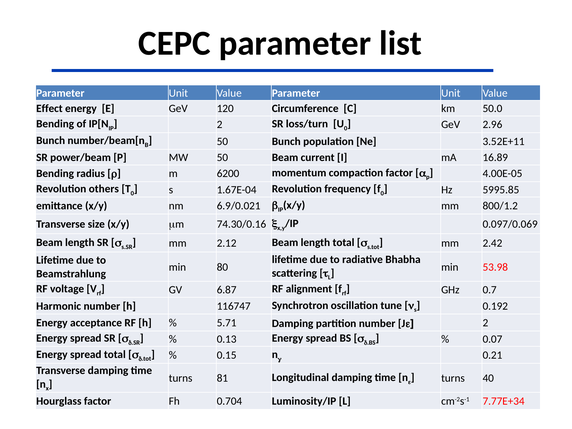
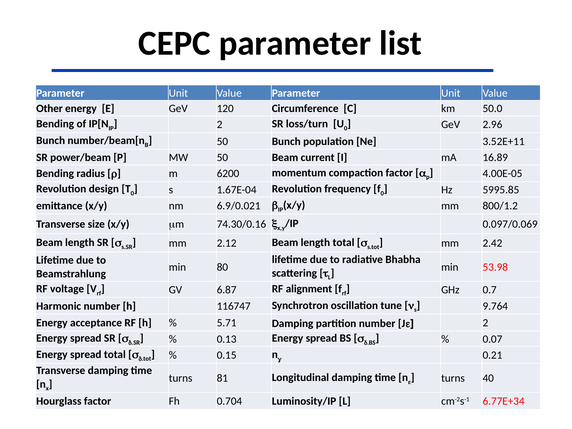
Effect: Effect -> Other
others: others -> design
0.192: 0.192 -> 9.764
7.77E+34: 7.77E+34 -> 6.77E+34
